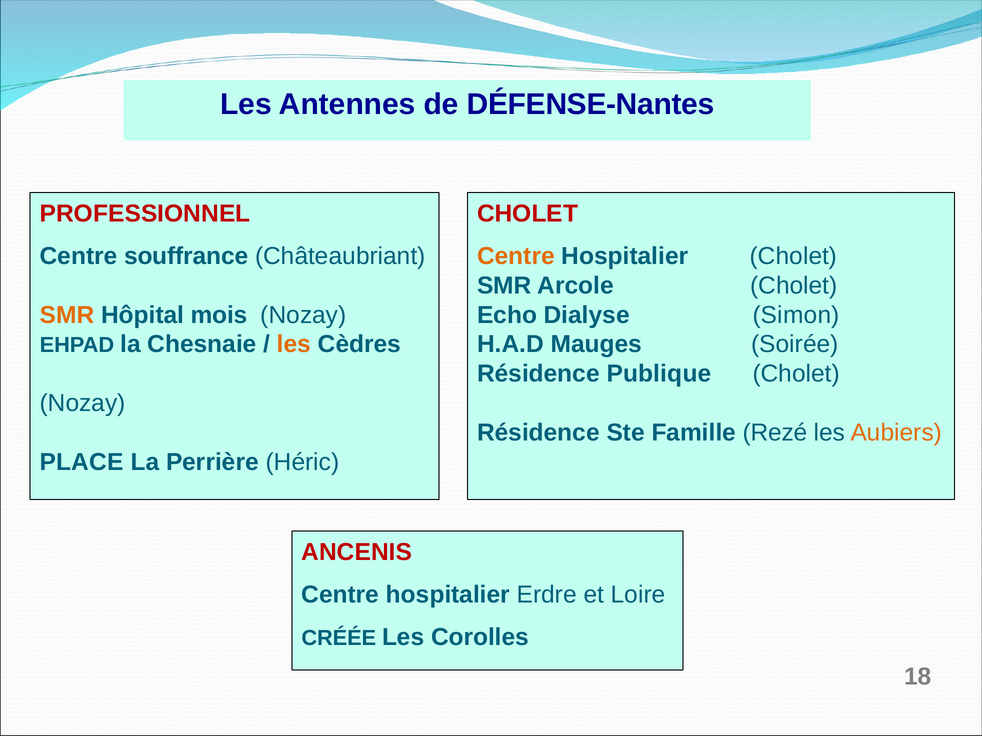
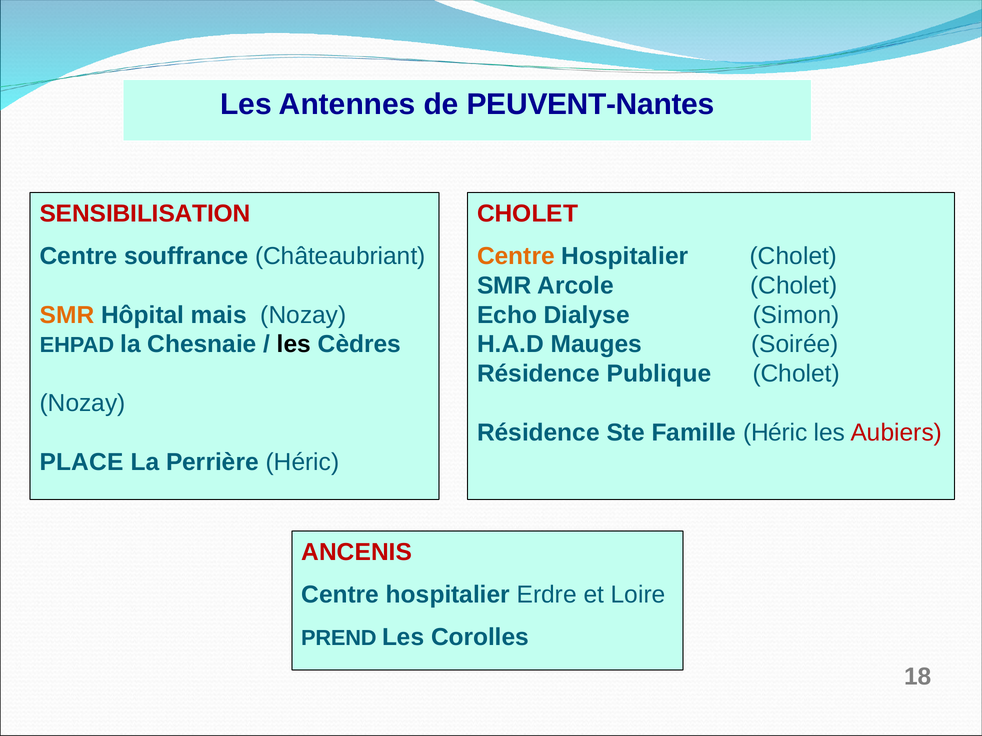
DÉFENSE-Nantes: DÉFENSE-Nantes -> PEUVENT-Nantes
PROFESSIONNEL: PROFESSIONNEL -> SENSIBILISATION
mois: mois -> mais
les at (294, 345) colour: orange -> black
Famille Rezé: Rezé -> Héric
Aubiers colour: orange -> red
CRÉÉE: CRÉÉE -> PREND
